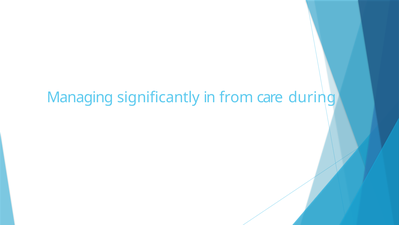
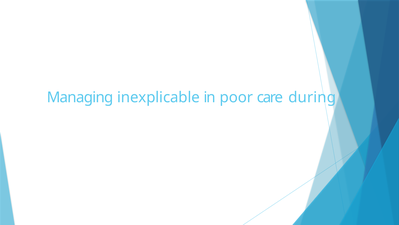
significantly: significantly -> inexplicable
from: from -> poor
